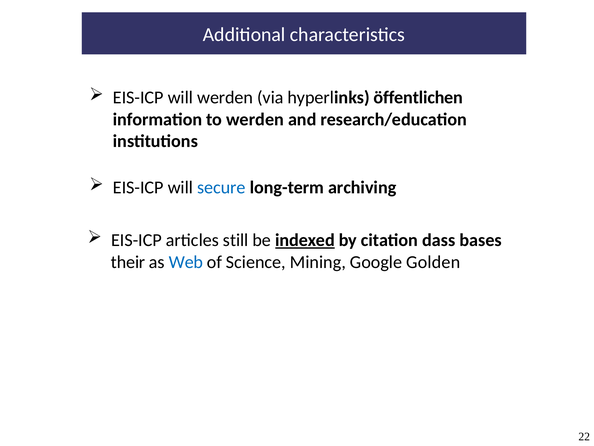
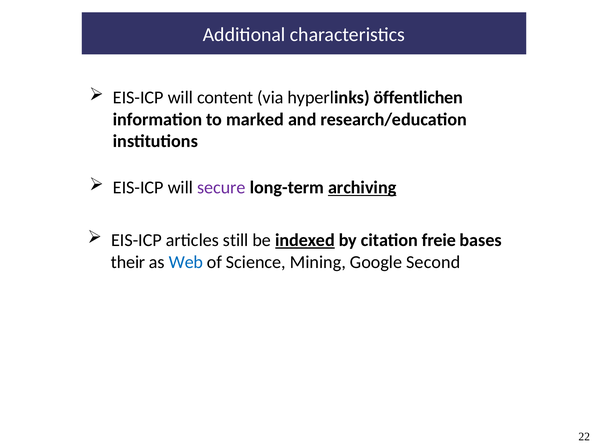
will werden: werden -> content
to werden: werden -> marked
secure colour: blue -> purple
archiving underline: none -> present
dass: dass -> freie
Golden: Golden -> Second
